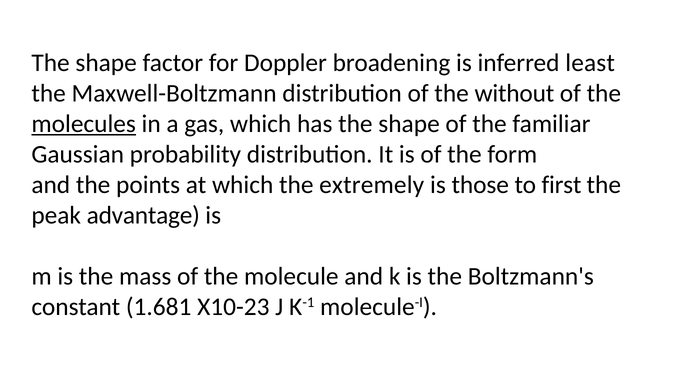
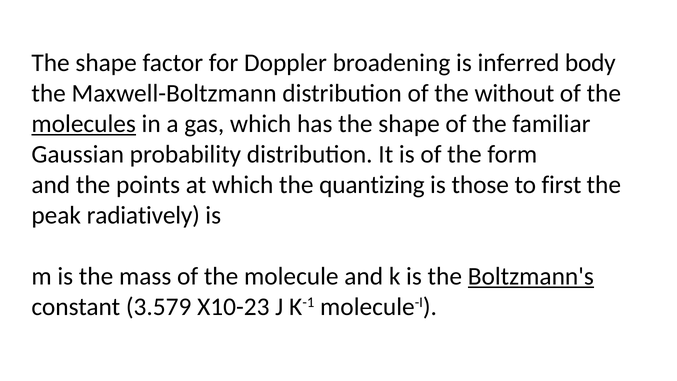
least: least -> body
extremely: extremely -> quantizing
advantage: advantage -> radiatively
Boltzmann's underline: none -> present
1.681: 1.681 -> 3.579
